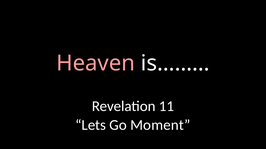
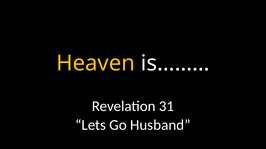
Heaven colour: pink -> yellow
11: 11 -> 31
Moment: Moment -> Husband
